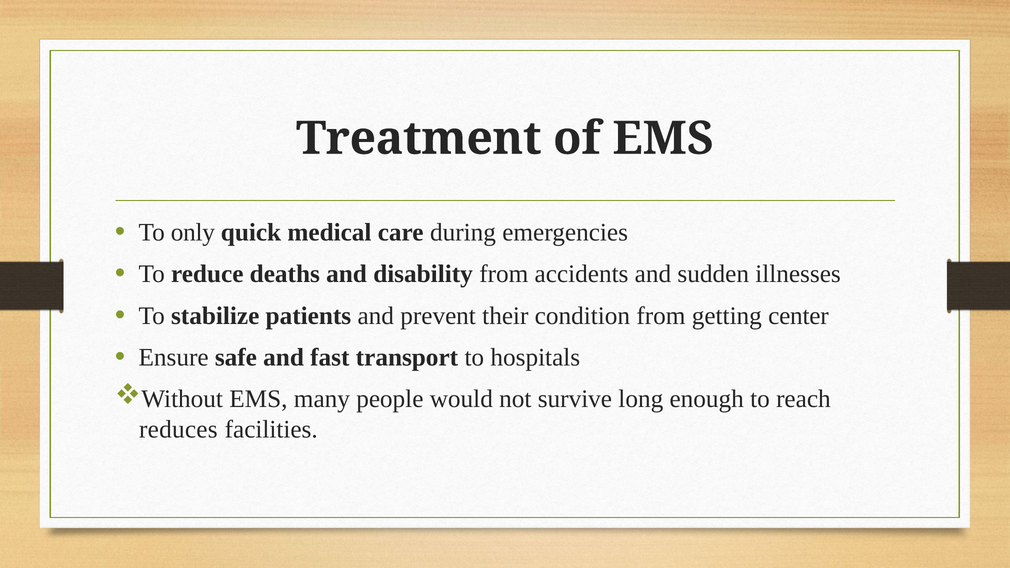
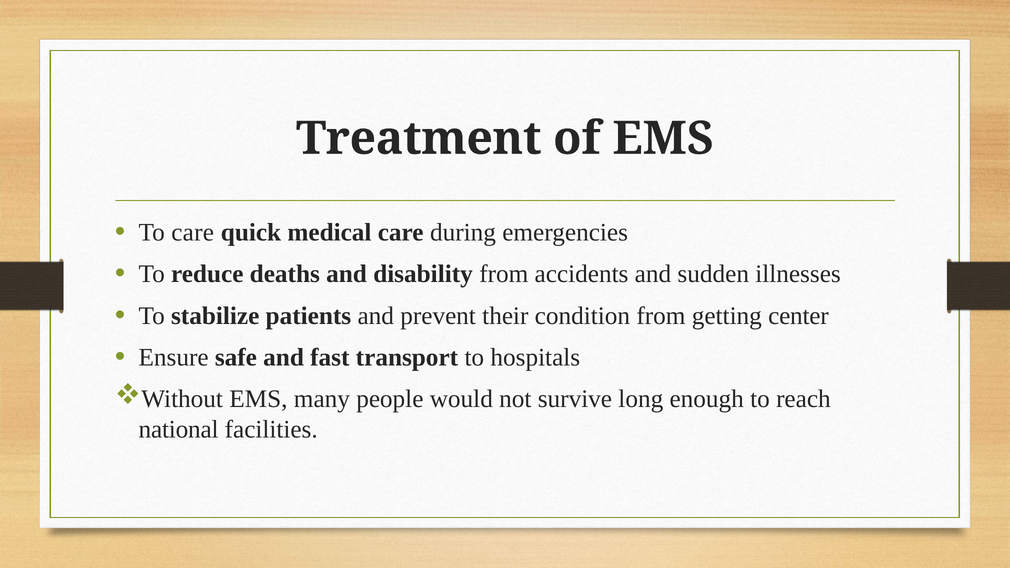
To only: only -> care
reduces: reduces -> national
